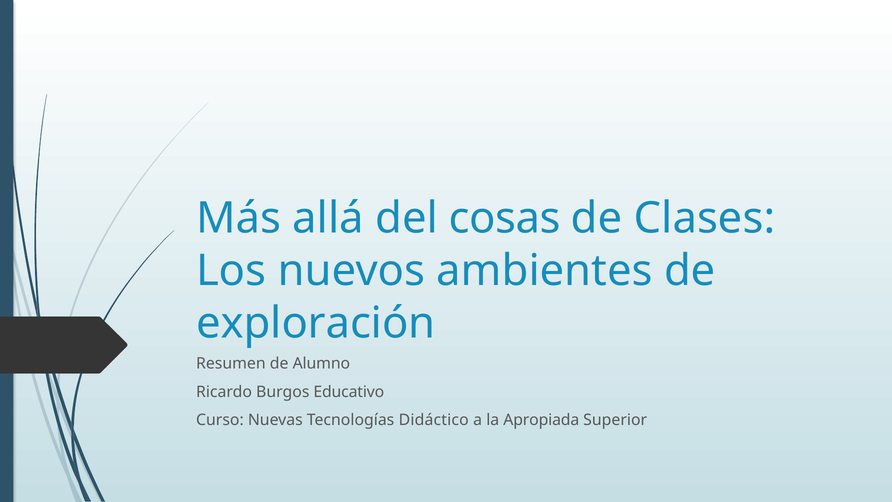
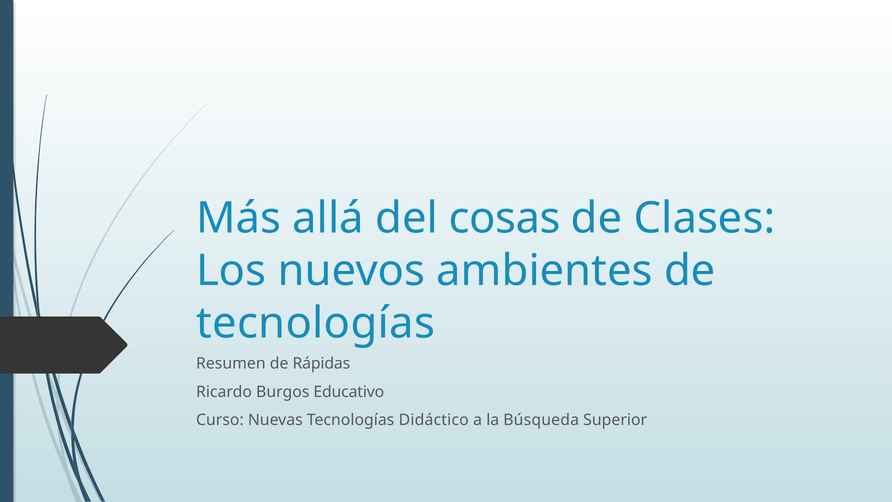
exploración at (316, 323): exploración -> tecnologías
Alumno: Alumno -> Rápidas
Apropiada: Apropiada -> Búsqueda
